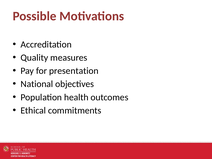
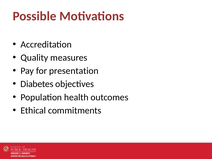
National: National -> Diabetes
